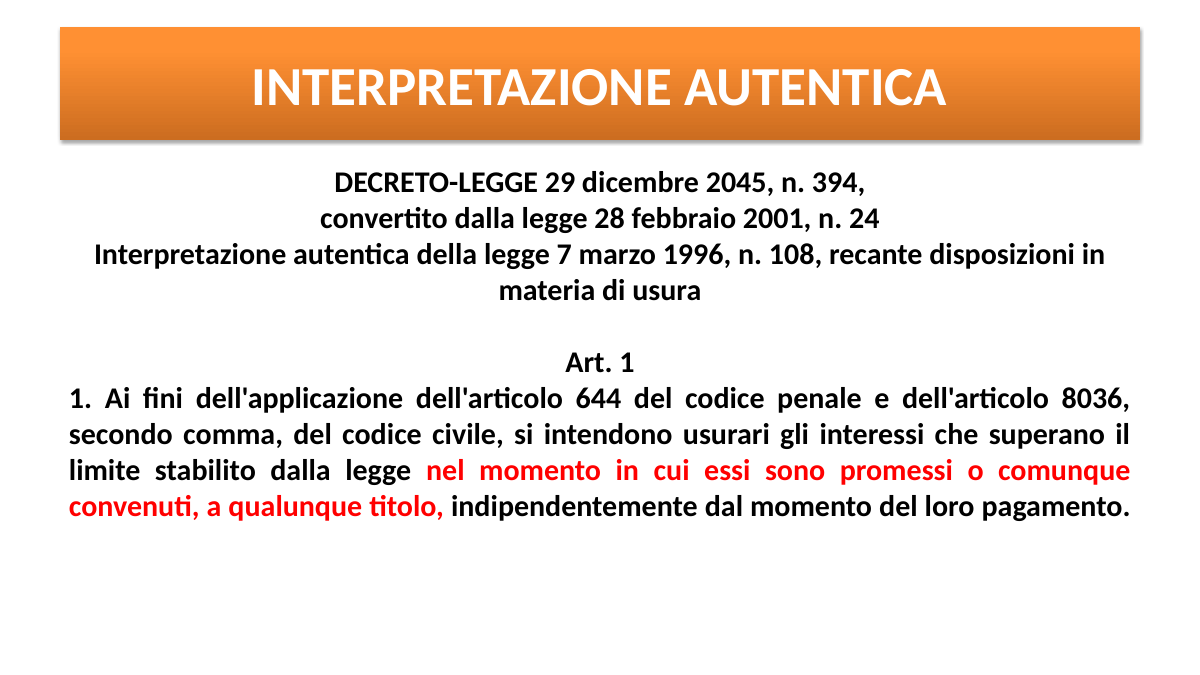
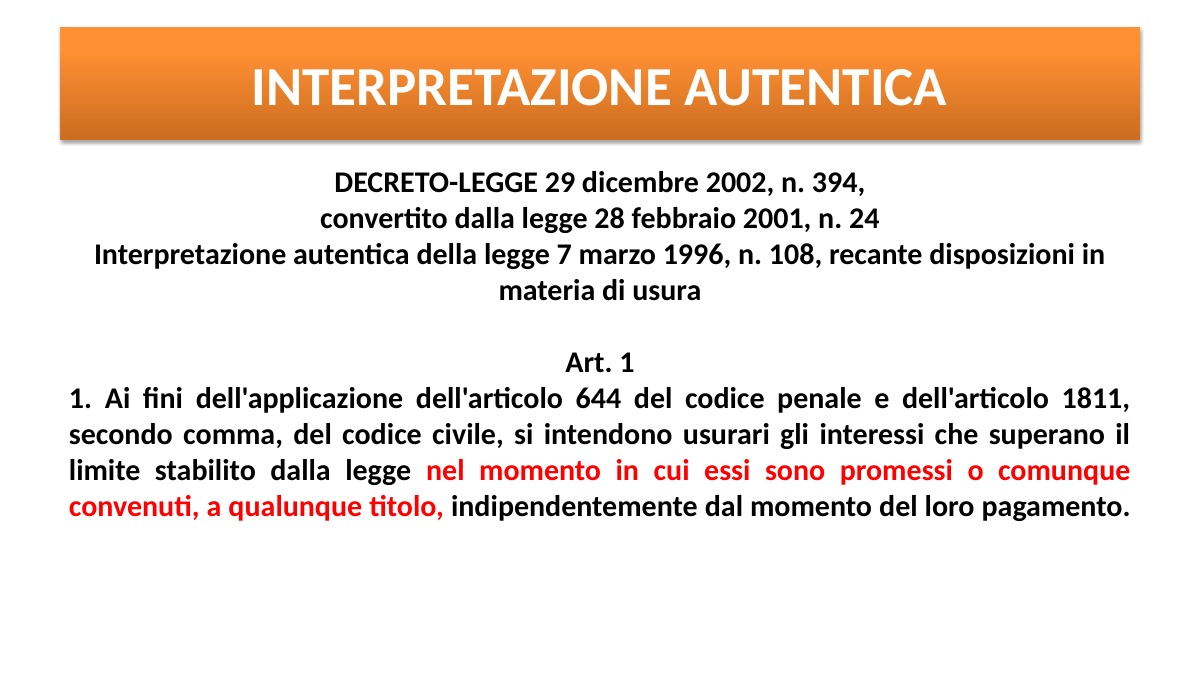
2045: 2045 -> 2002
8036: 8036 -> 1811
